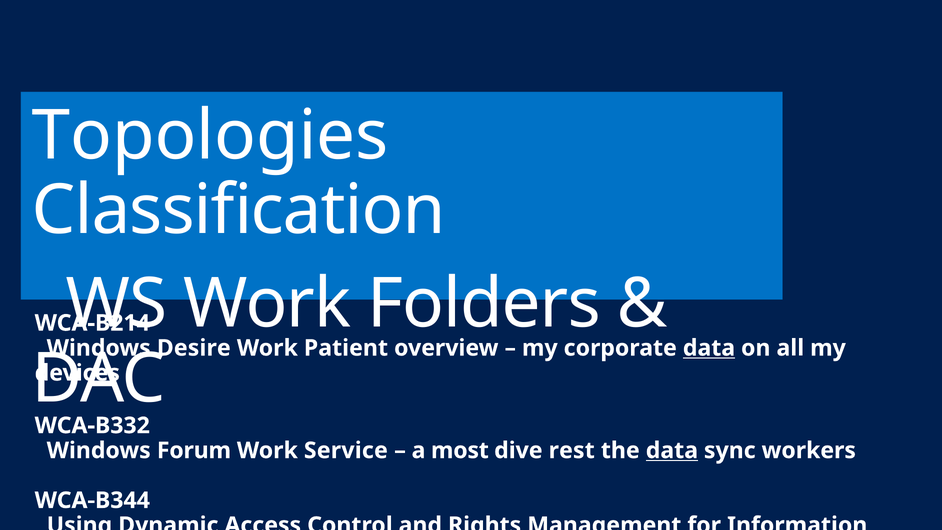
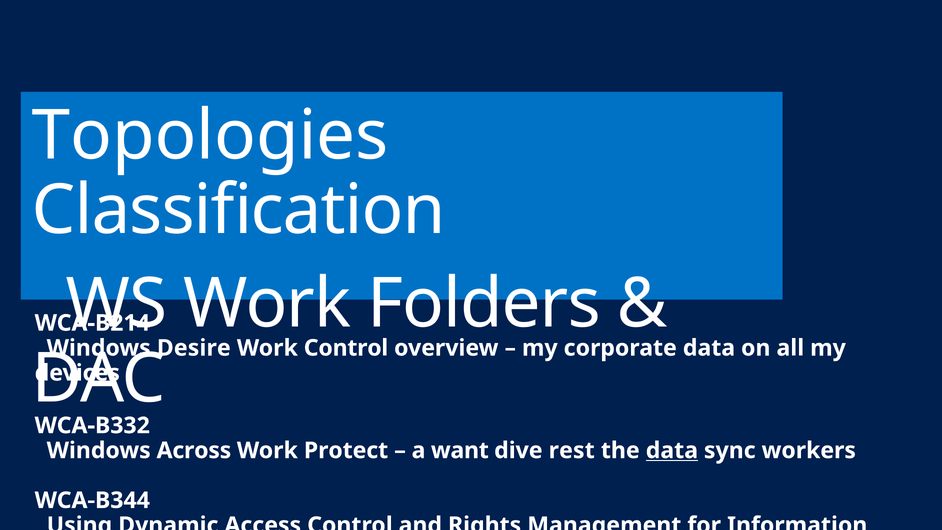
Patient at (346, 348): Patient -> Control
data at (709, 348) underline: present -> none
Forum: Forum -> Across
Service: Service -> Protect
most: most -> want
